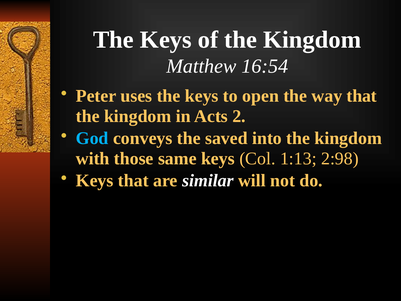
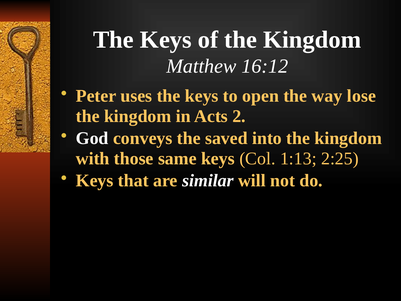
16:54: 16:54 -> 16:12
way that: that -> lose
God colour: light blue -> white
2:98: 2:98 -> 2:25
